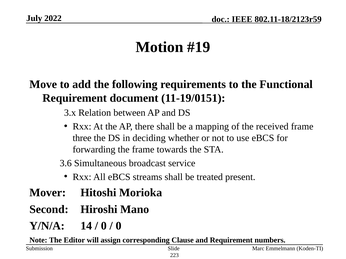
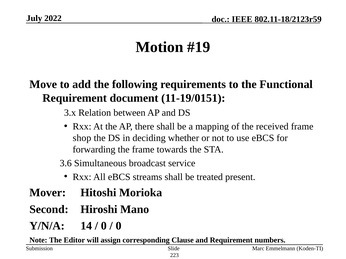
three: three -> shop
